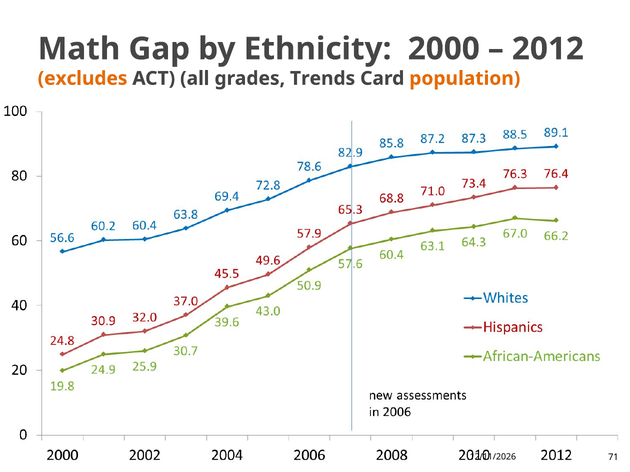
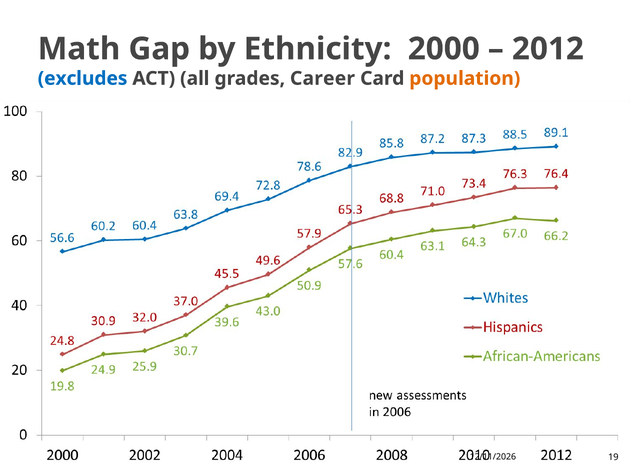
excludes colour: orange -> blue
Trends: Trends -> Career
71: 71 -> 19
